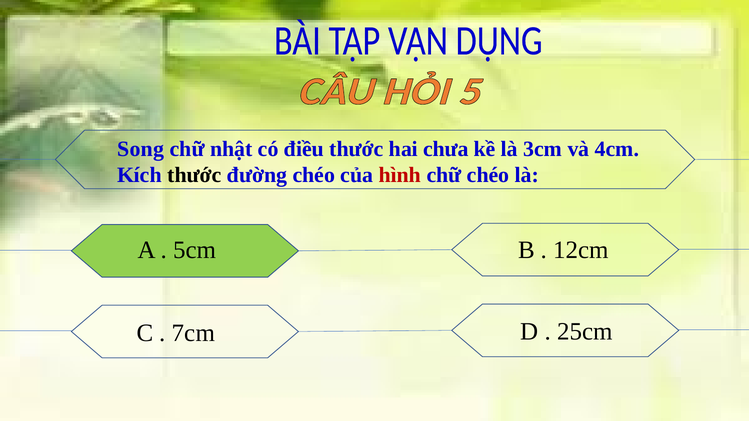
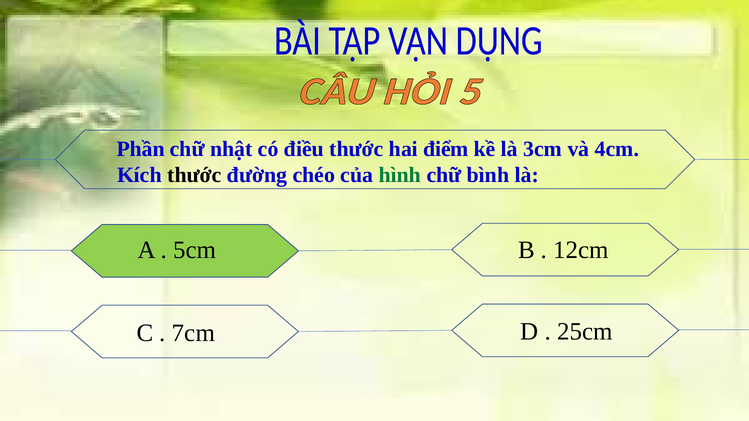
Song: Song -> Phần
chưa: chưa -> điểm
hình colour: red -> green
chữ chéo: chéo -> bình
